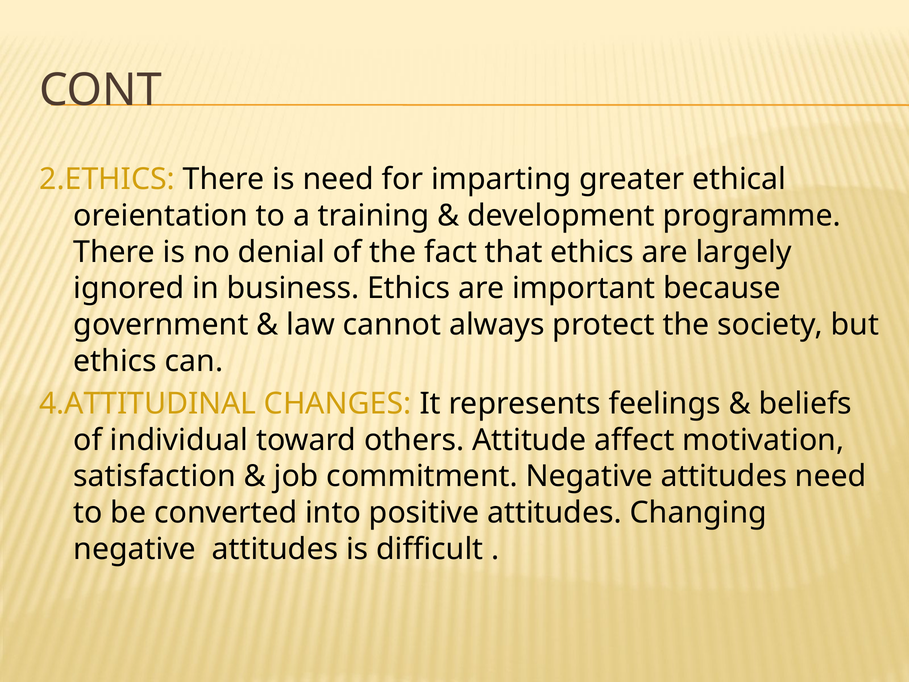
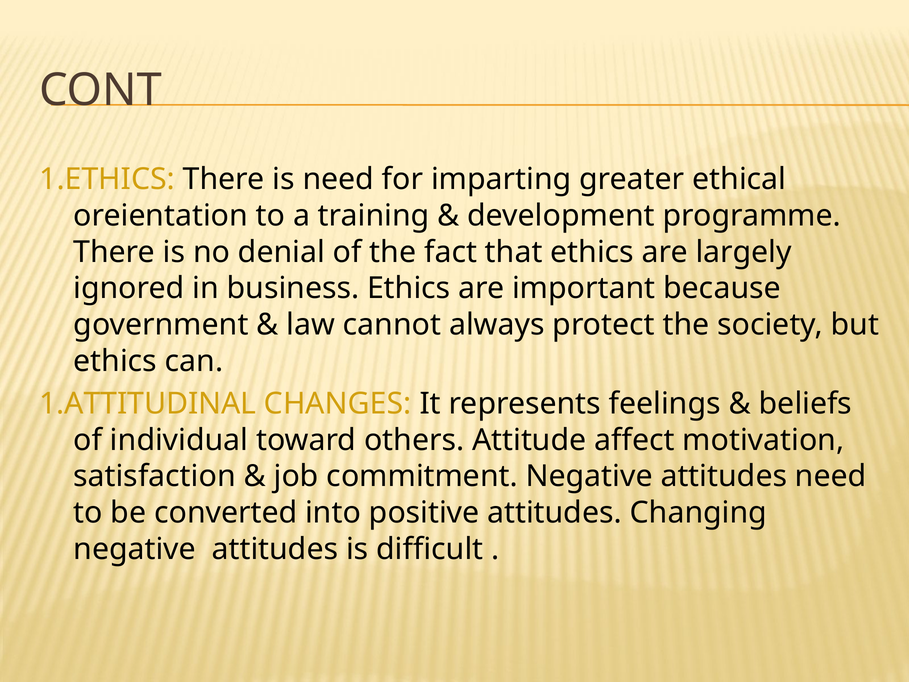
2.ETHICS: 2.ETHICS -> 1.ETHICS
4.ATTITUDINAL: 4.ATTITUDINAL -> 1.ATTITUDINAL
